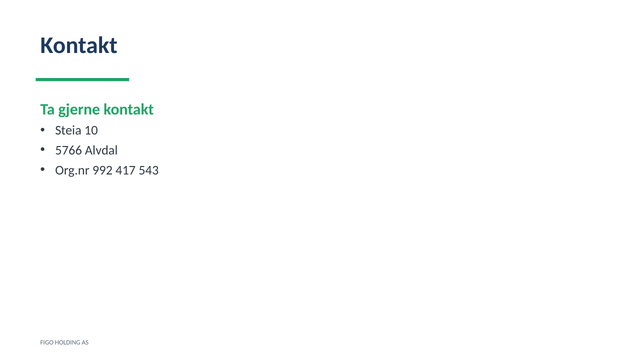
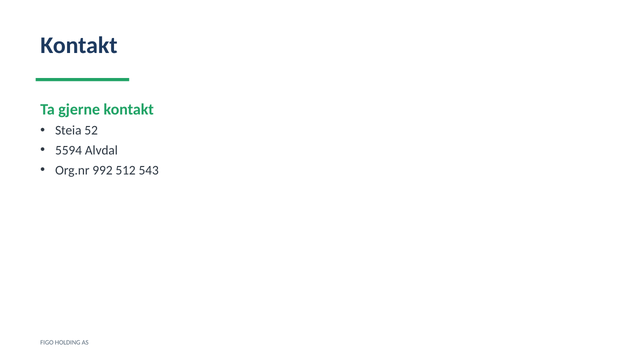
10: 10 -> 52
5766: 5766 -> 5594
417: 417 -> 512
